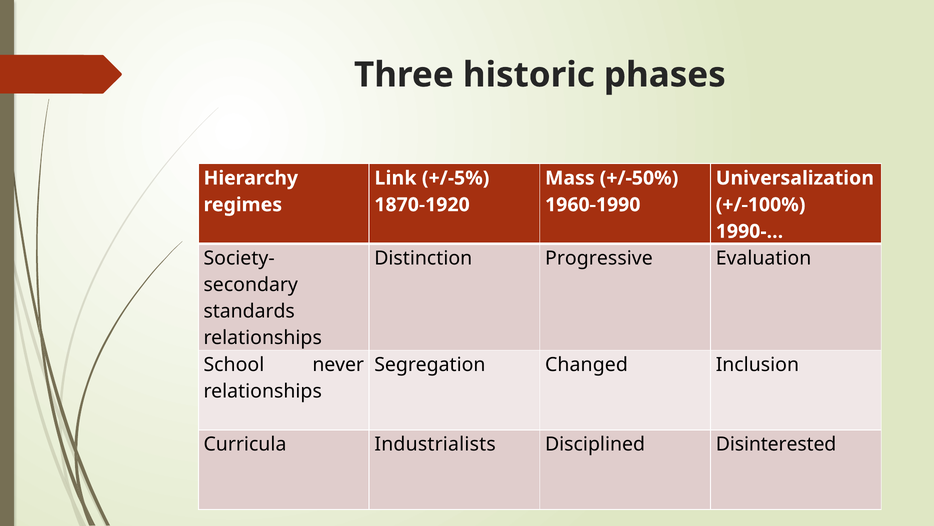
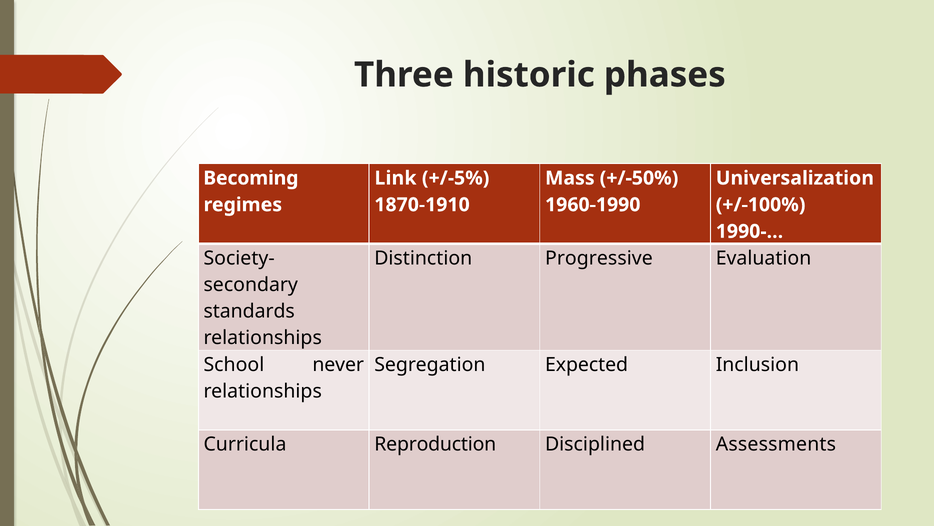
Hierarchy: Hierarchy -> Becoming
1870-1920: 1870-1920 -> 1870-1910
Changed: Changed -> Expected
Industrialists: Industrialists -> Reproduction
Disinterested: Disinterested -> Assessments
